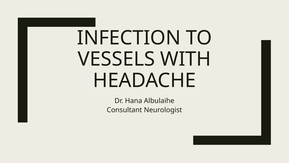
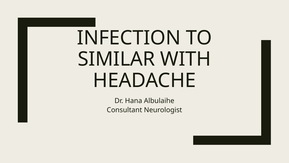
VESSELS: VESSELS -> SIMILAR
